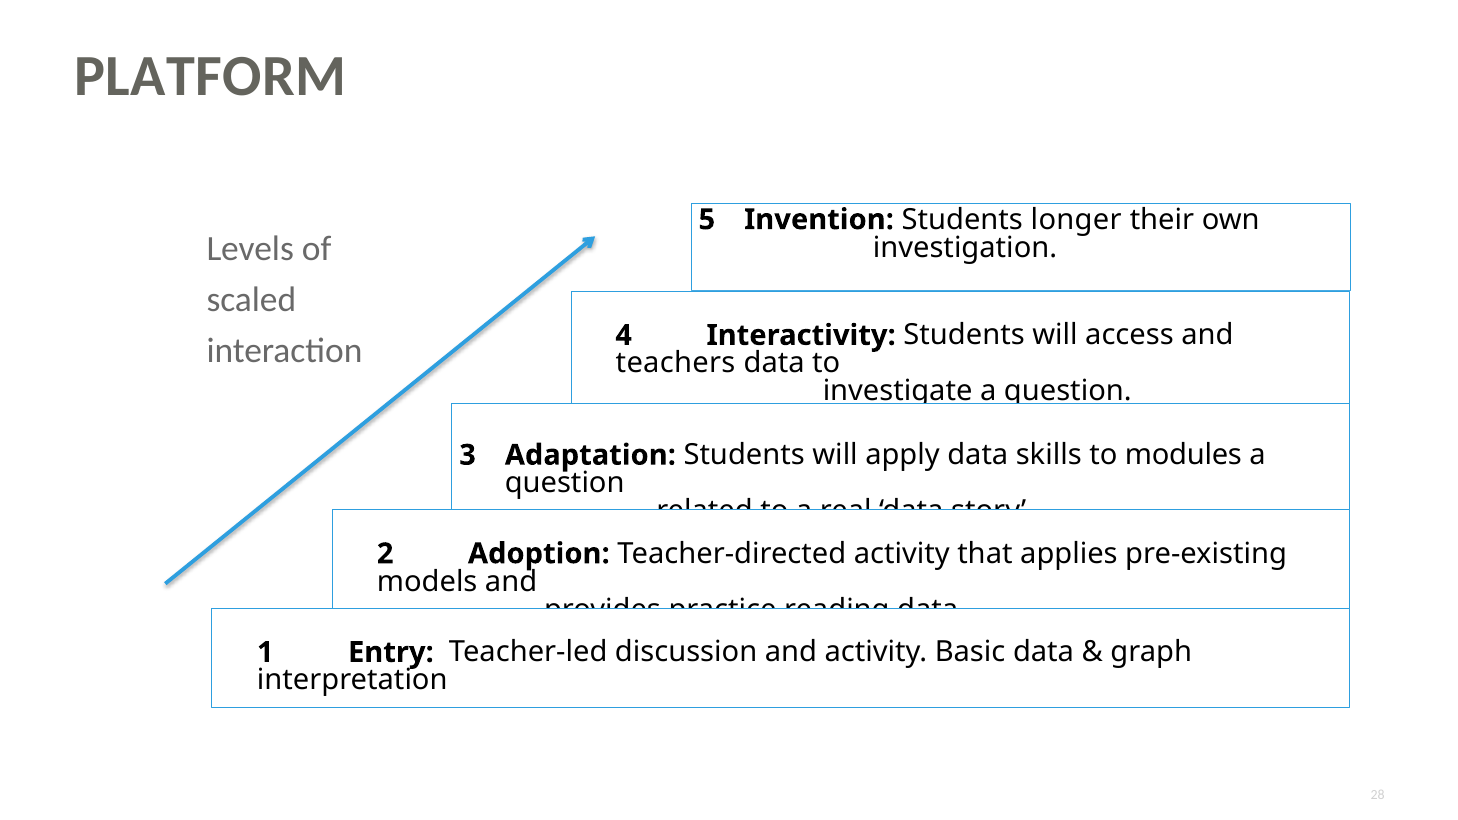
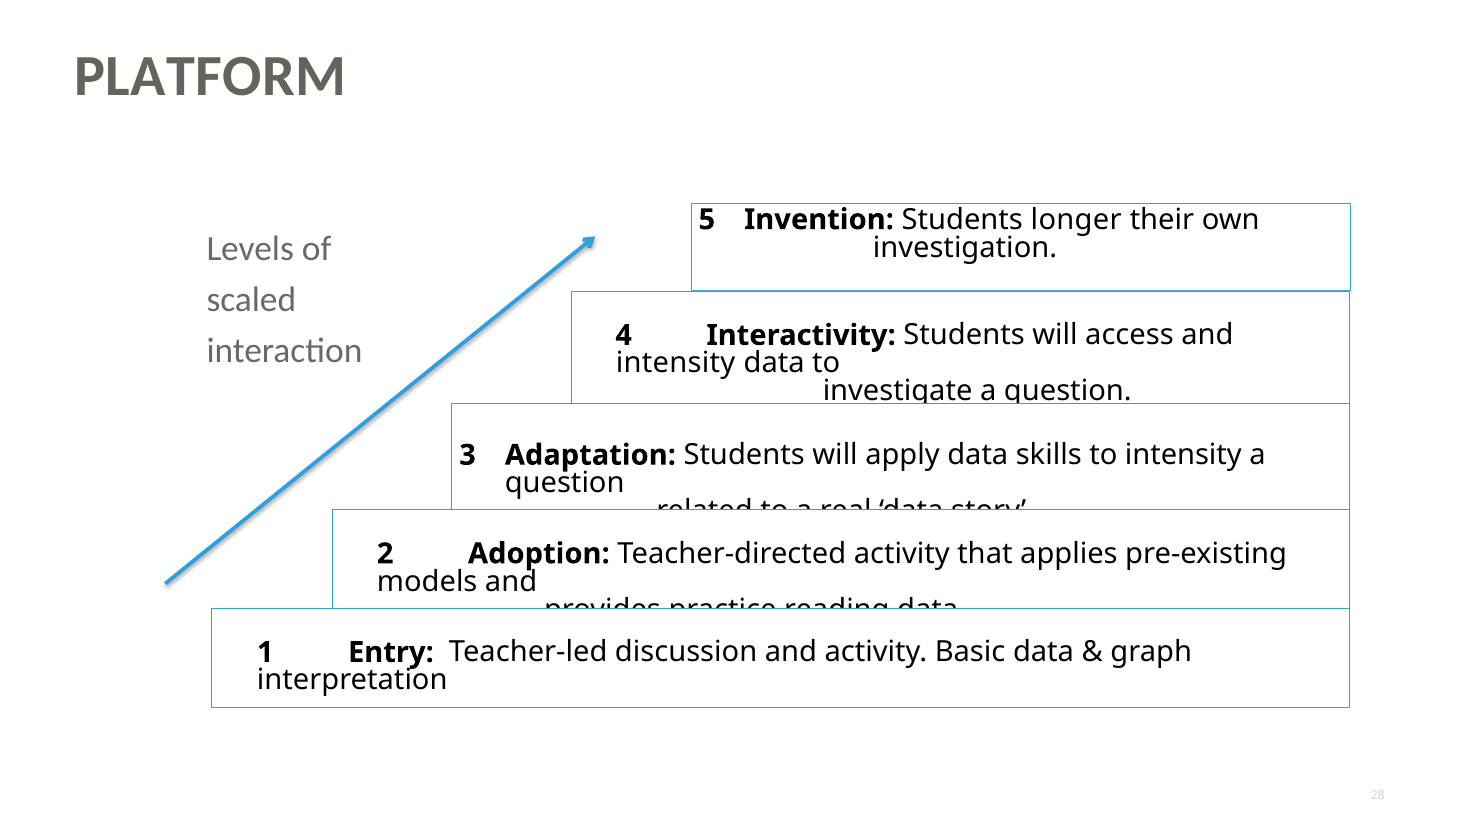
teachers at (675, 363): teachers -> intensity
to modules: modules -> intensity
